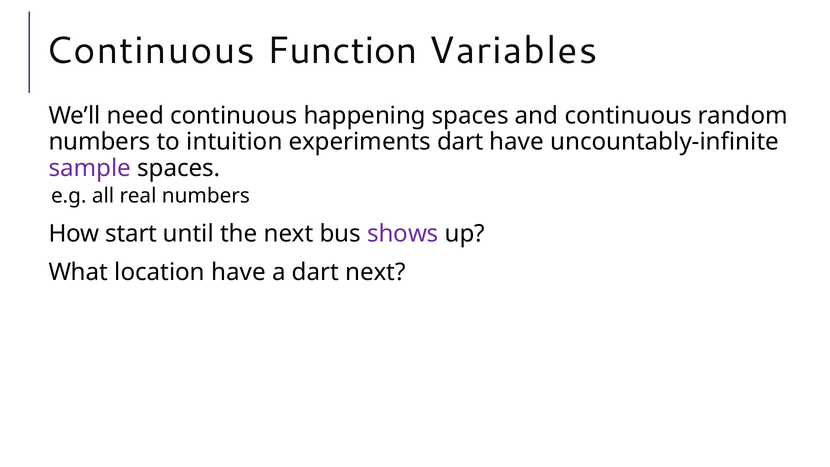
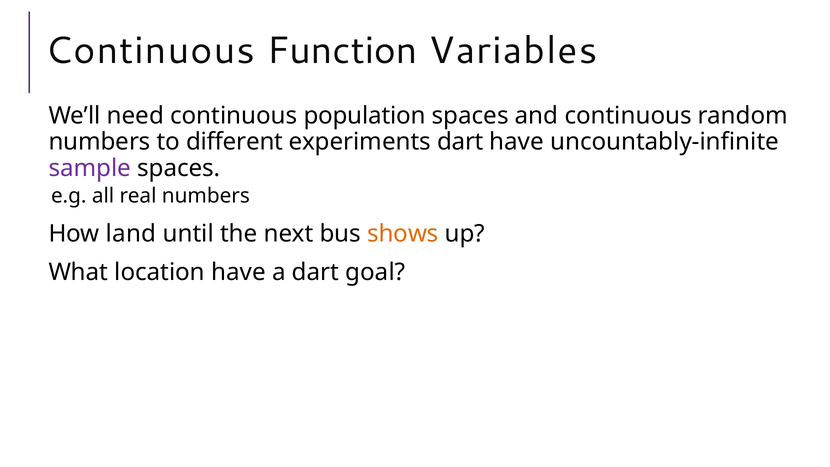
happening: happening -> population
intuition: intuition -> different
start: start -> land
shows colour: purple -> orange
dart next: next -> goal
